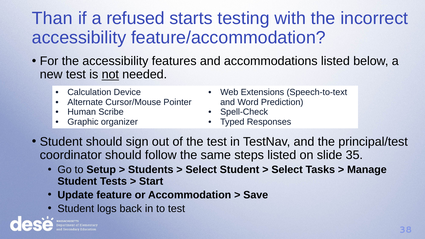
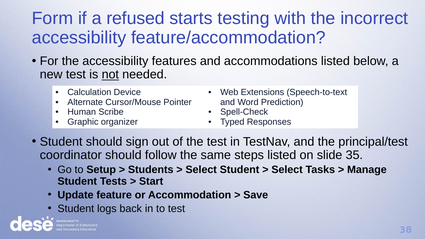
Than: Than -> Form
